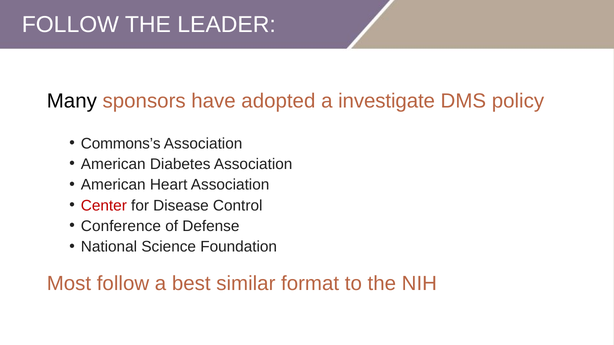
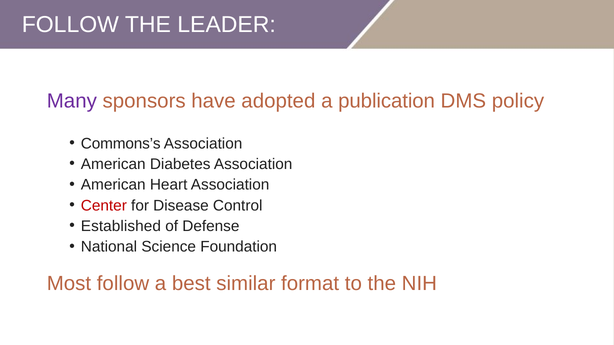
Many colour: black -> purple
investigate: investigate -> publication
Conference: Conference -> Established
